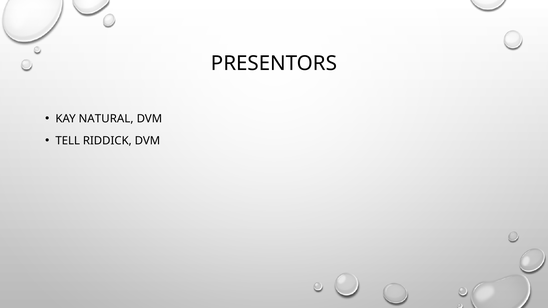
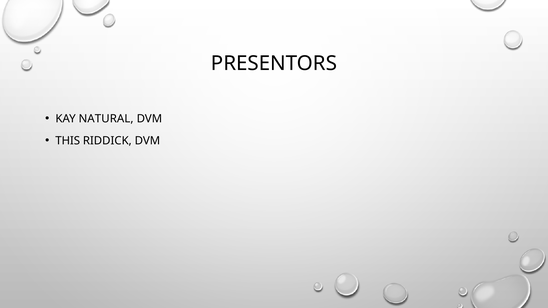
TELL: TELL -> THIS
